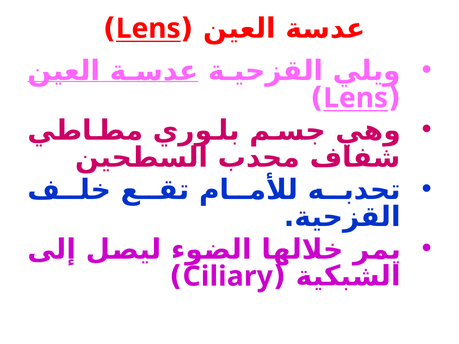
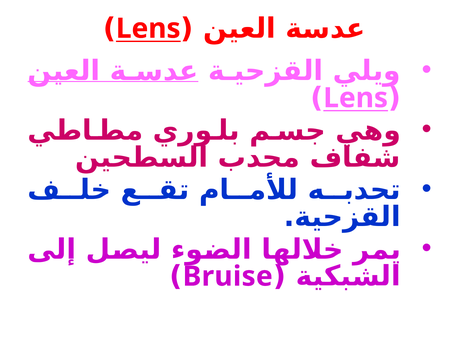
Ciliary: Ciliary -> Bruise
